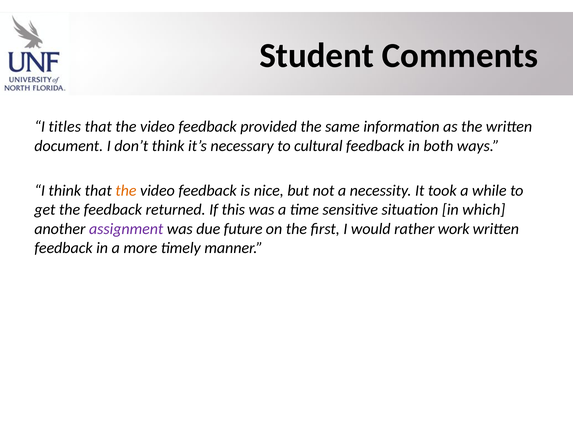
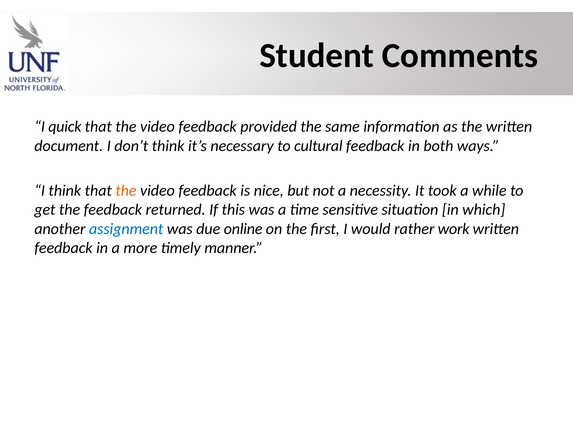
titles: titles -> quick
assignment colour: purple -> blue
future: future -> online
